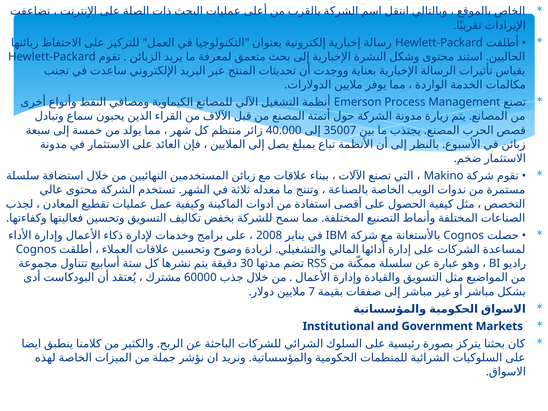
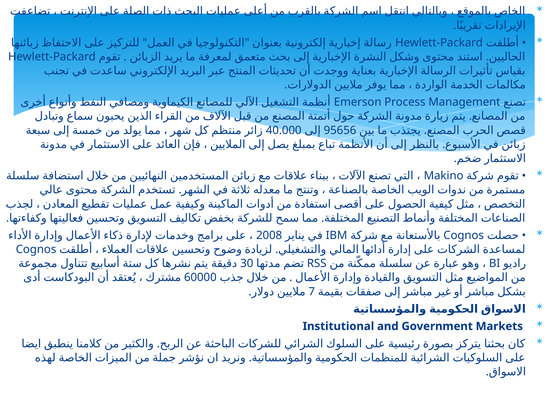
35007: 35007 -> 95656
